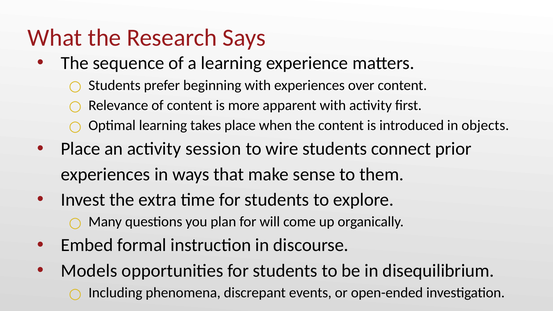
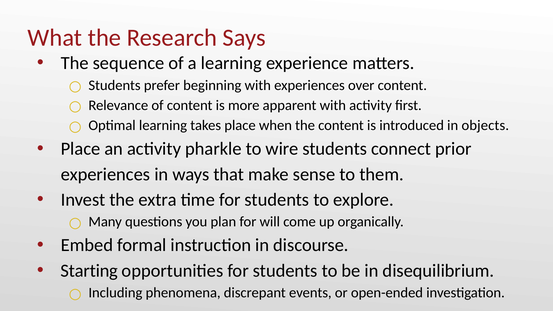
session: session -> pharkle
Models: Models -> Starting
